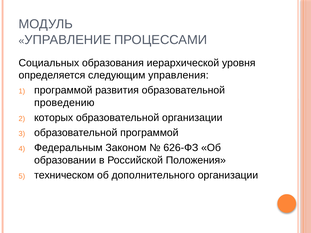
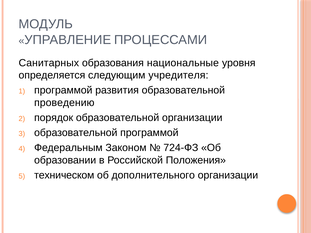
Социальных: Социальных -> Санитарных
иерархической: иерархической -> национальные
управления: управления -> учредителя
которых: которых -> порядок
626-ФЗ: 626-ФЗ -> 724-ФЗ
